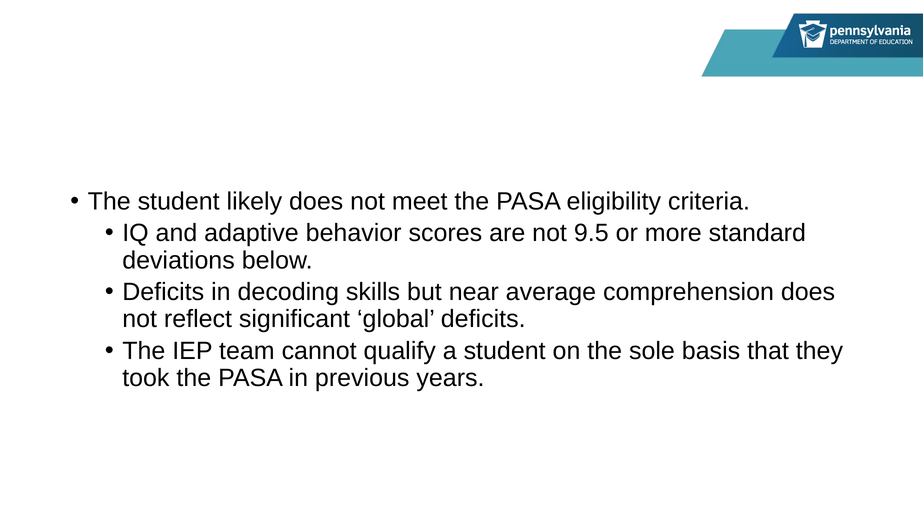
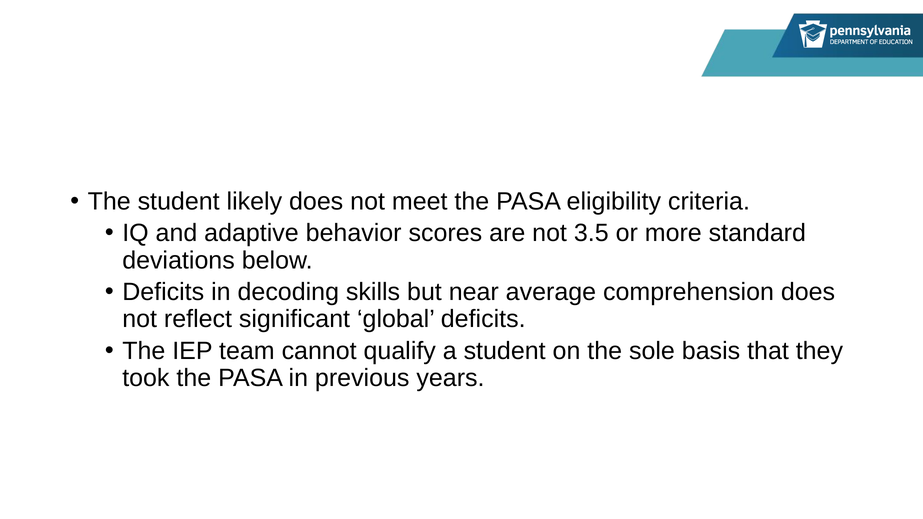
9.5: 9.5 -> 3.5
